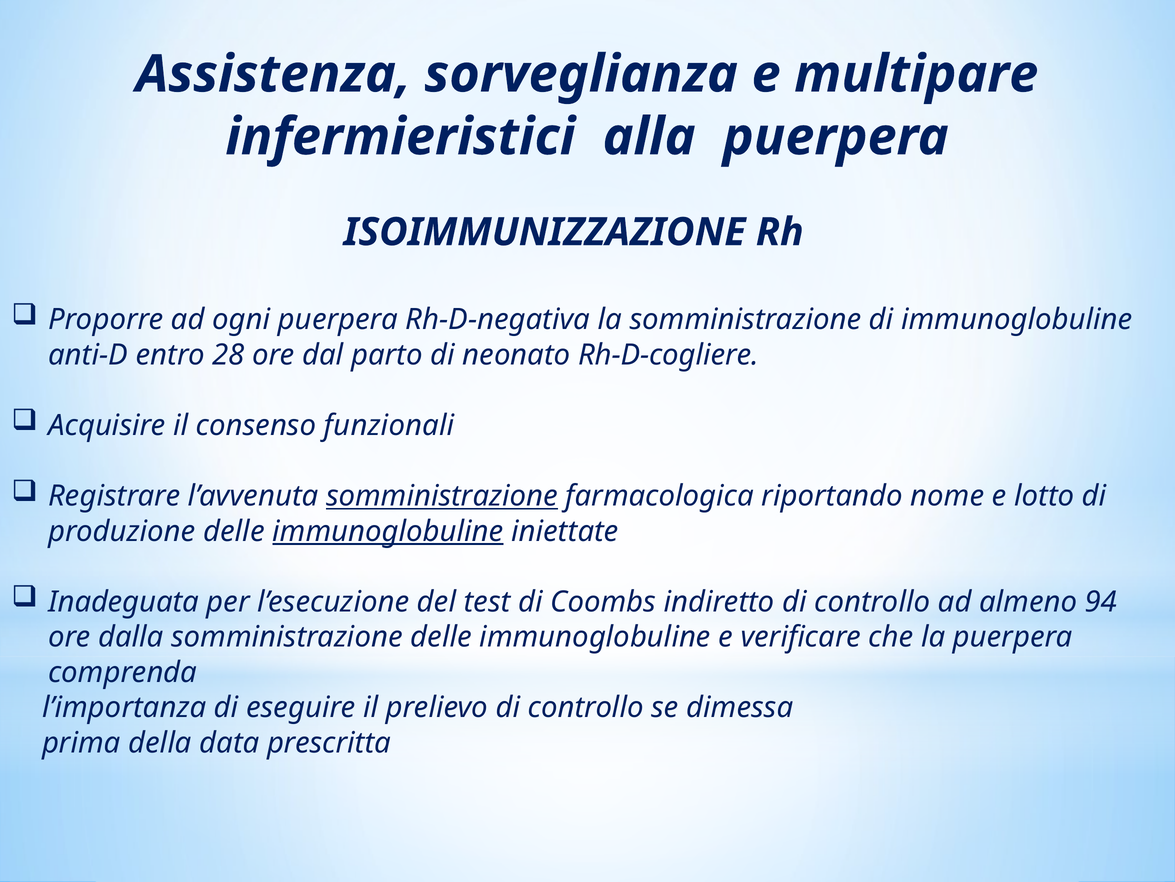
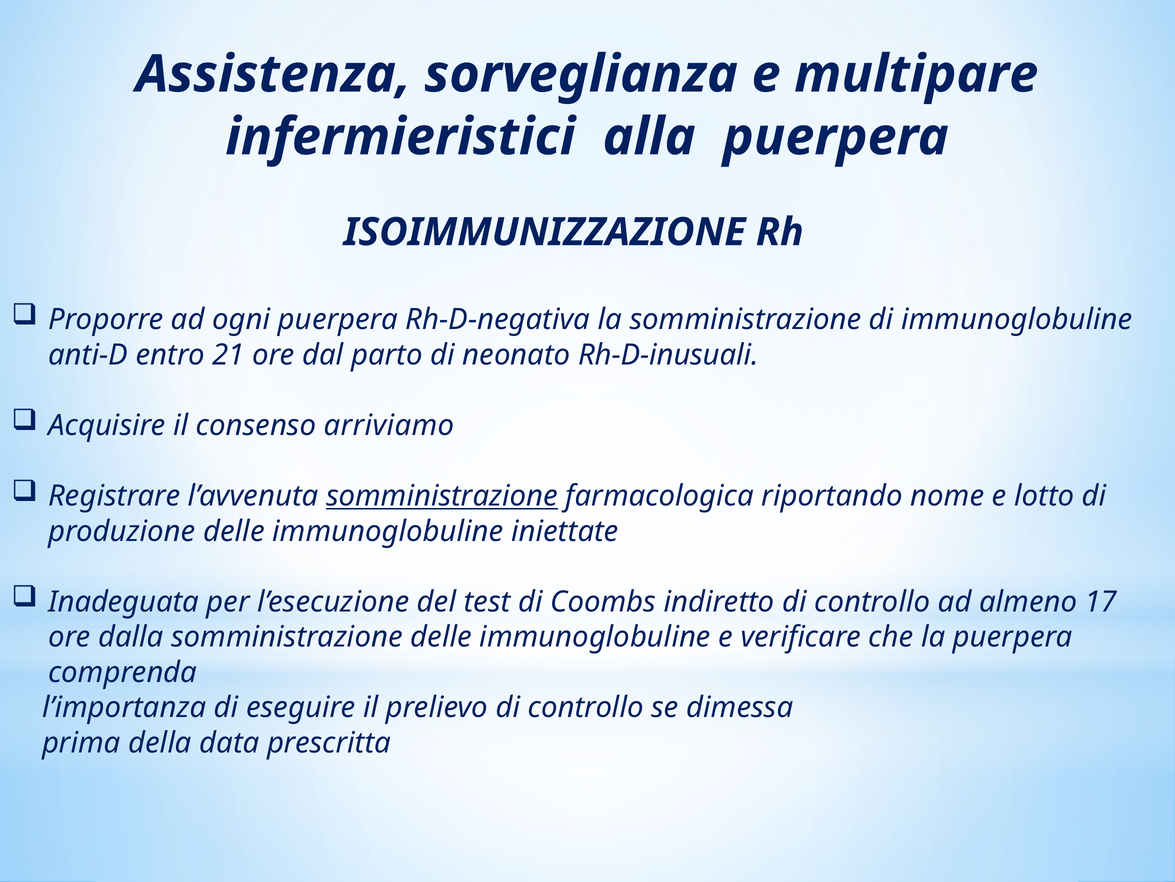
28: 28 -> 21
Rh-D-cogliere: Rh-D-cogliere -> Rh-D-inusuali
funzionali: funzionali -> arriviamo
immunoglobuline at (388, 531) underline: present -> none
94: 94 -> 17
